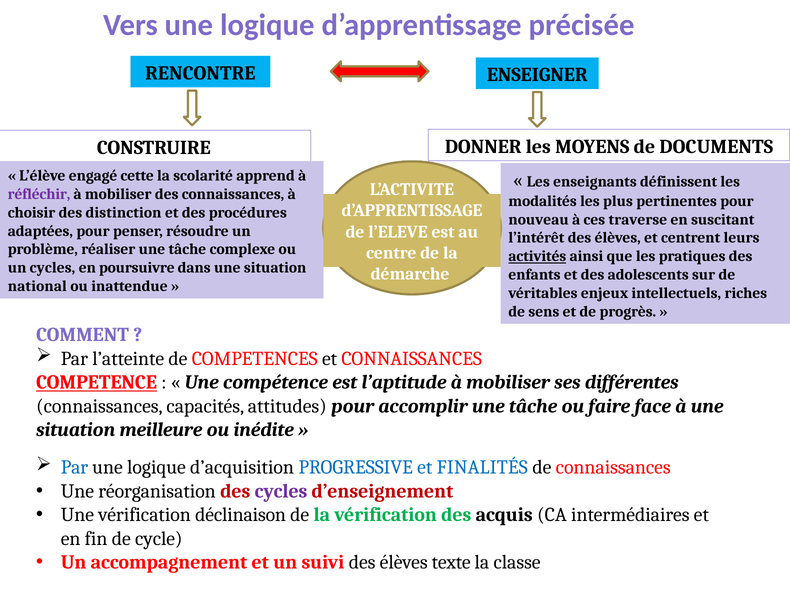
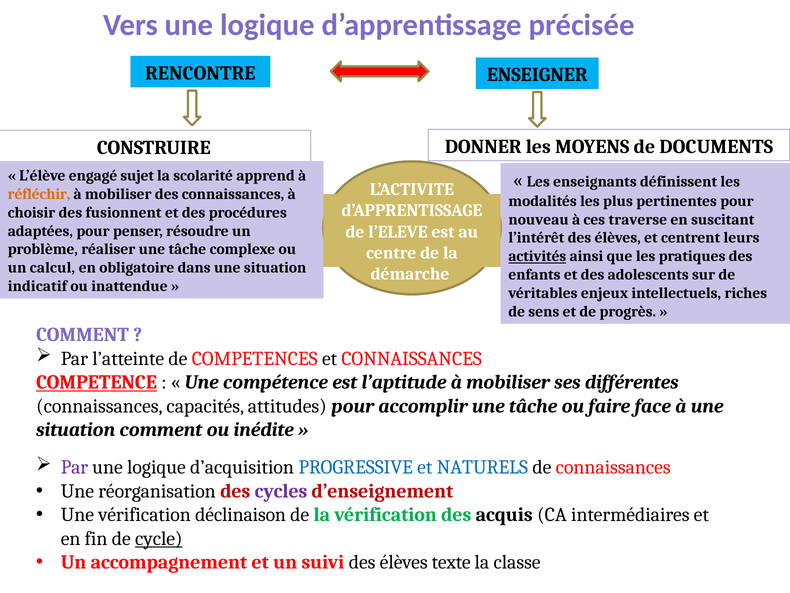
cette: cette -> sujet
réfléchir colour: purple -> orange
distinction: distinction -> fusionnent
un cycles: cycles -> calcul
poursuivre: poursuivre -> obligatoire
national: national -> indicatif
situation meilleure: meilleure -> comment
Par at (74, 467) colour: blue -> purple
FINALITÉS: FINALITÉS -> NATURELS
cycle underline: none -> present
